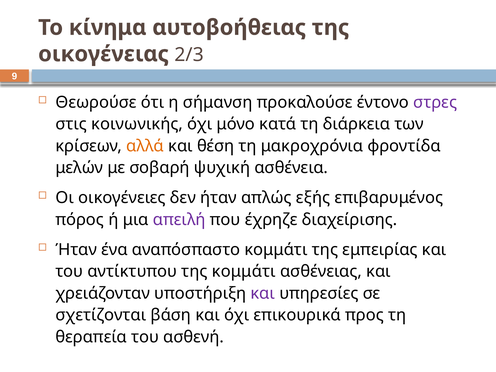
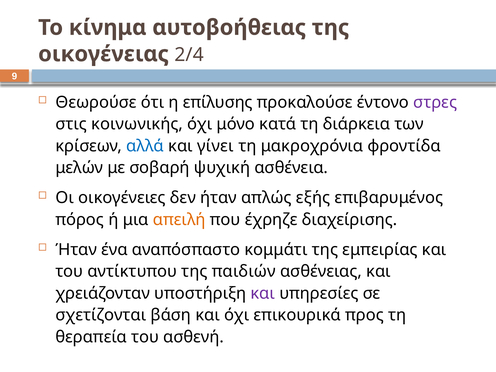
2/3: 2/3 -> 2/4
σήμανση: σήμανση -> επίλυσης
αλλά colour: orange -> blue
θέση: θέση -> γίνει
απειλή colour: purple -> orange
της κομμάτι: κομμάτι -> παιδιών
